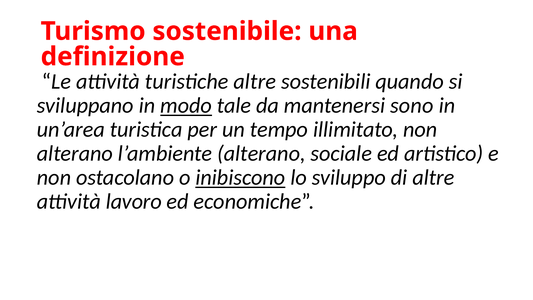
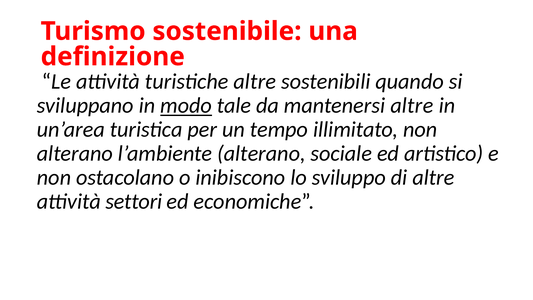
mantenersi sono: sono -> altre
inibiscono underline: present -> none
lavoro: lavoro -> settori
